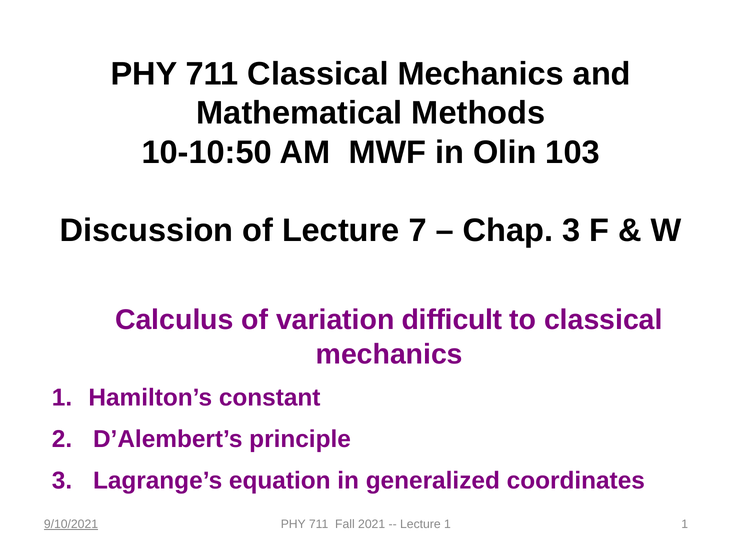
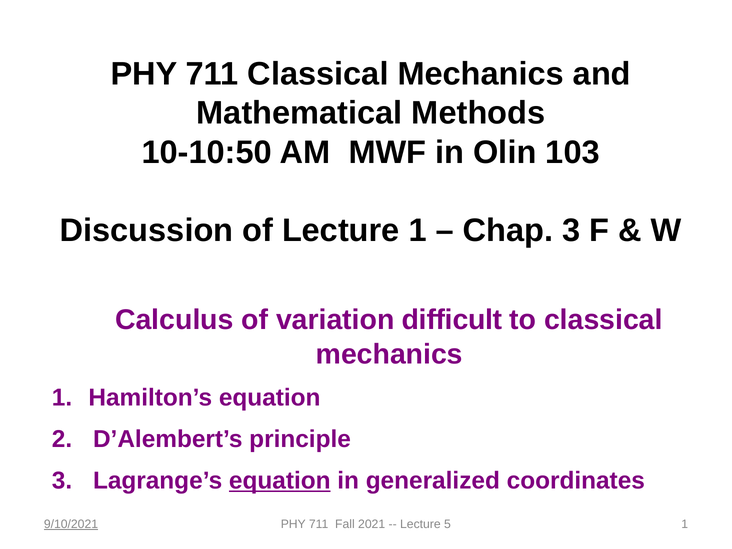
Lecture 7: 7 -> 1
Hamilton’s constant: constant -> equation
equation at (280, 481) underline: none -> present
Lecture 1: 1 -> 5
